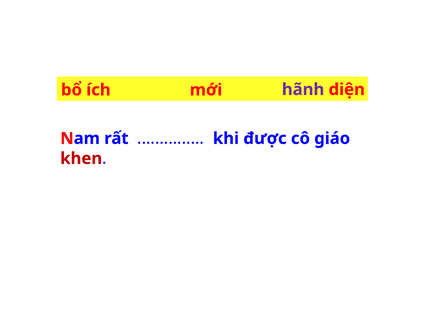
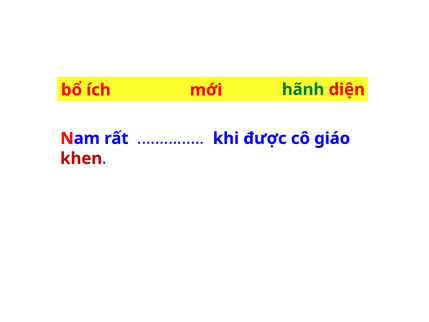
hãnh colour: purple -> green
